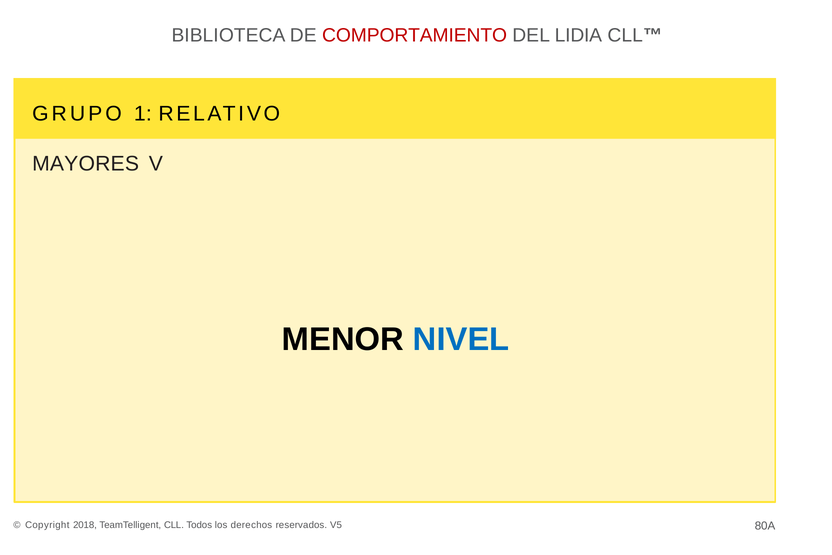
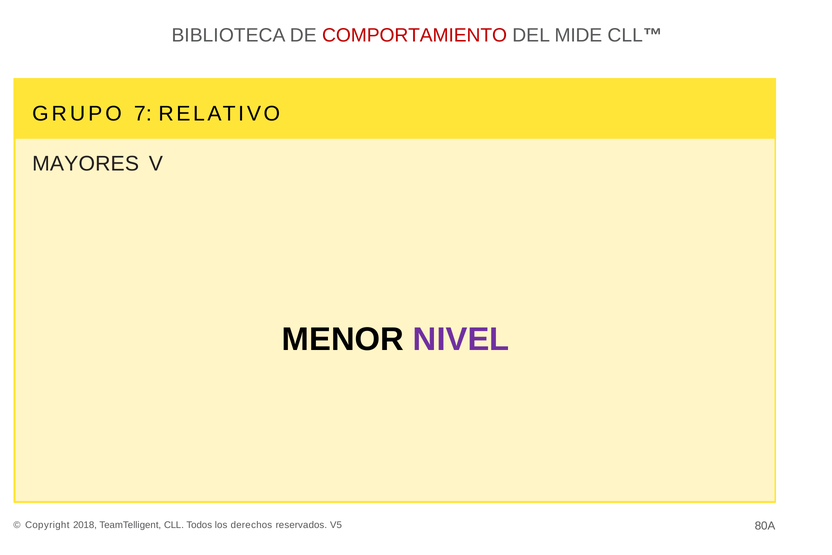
LIDIA: LIDIA -> MIDE
1: 1 -> 7
NIVEL colour: blue -> purple
